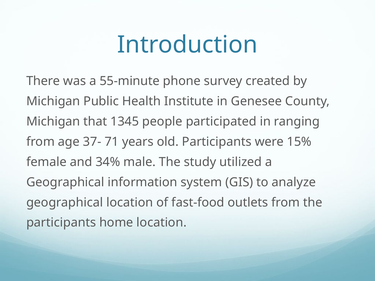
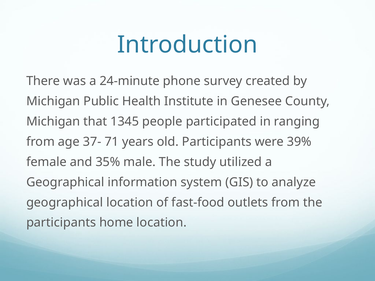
55-minute: 55-minute -> 24-minute
15%: 15% -> 39%
34%: 34% -> 35%
